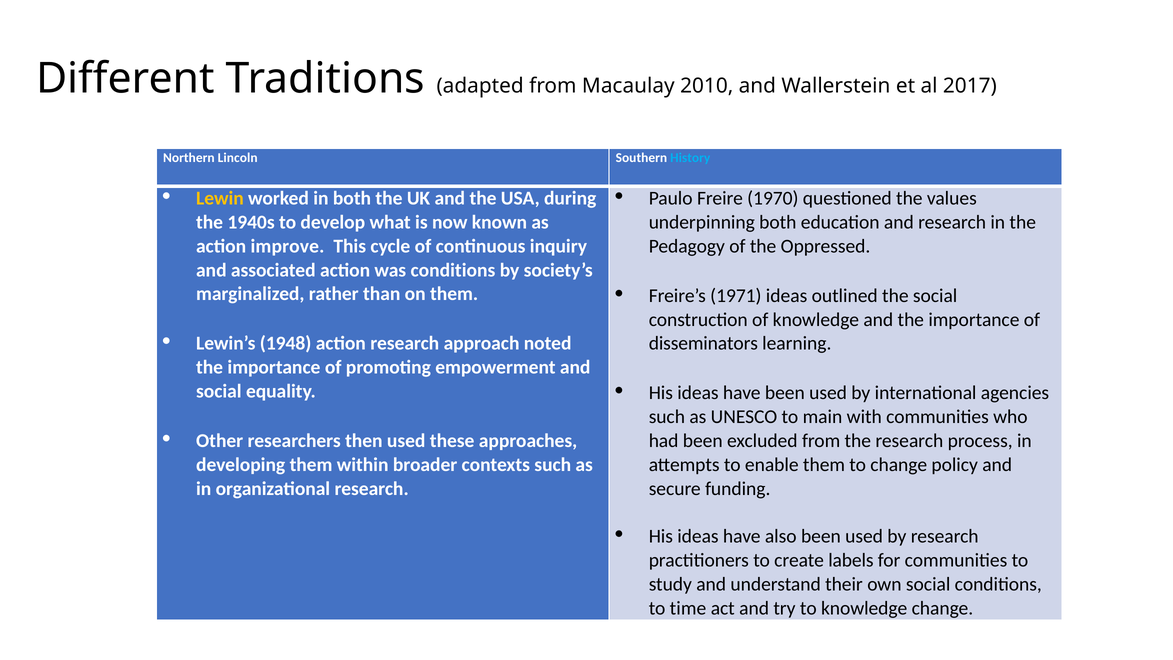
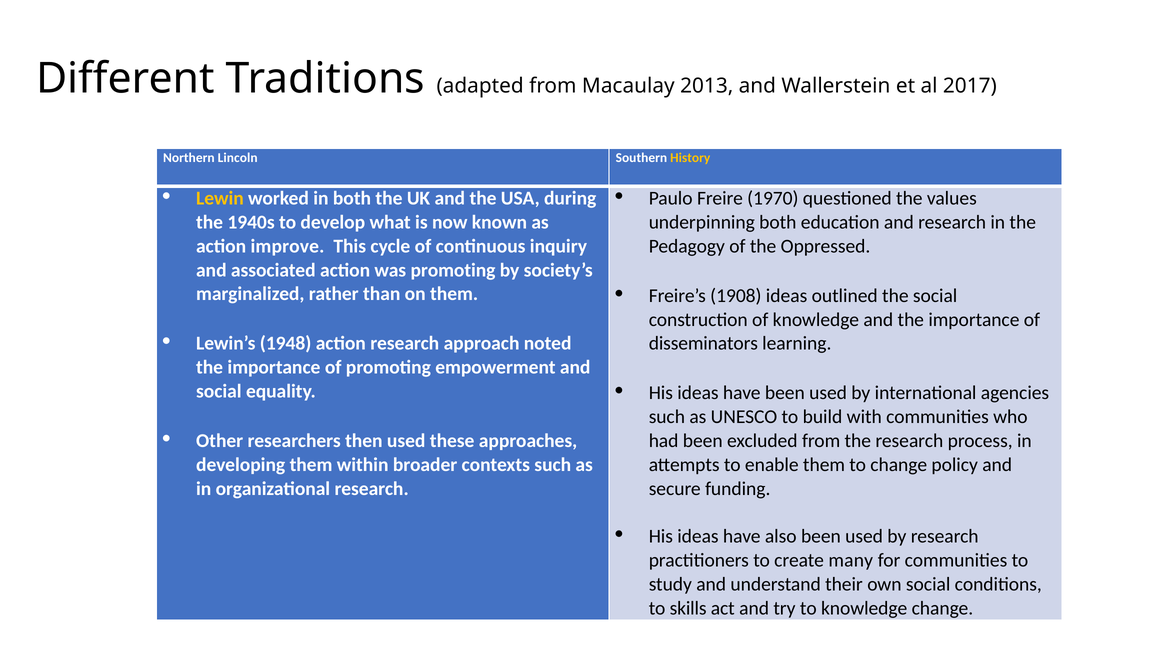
2010: 2010 -> 2013
History colour: light blue -> yellow
was conditions: conditions -> promoting
1971: 1971 -> 1908
main: main -> build
labels: labels -> many
time: time -> skills
